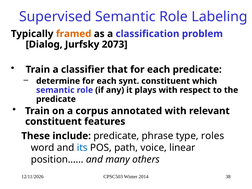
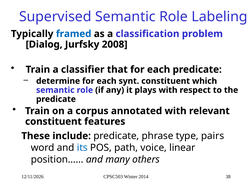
framed colour: orange -> blue
2073: 2073 -> 2008
roles: roles -> pairs
